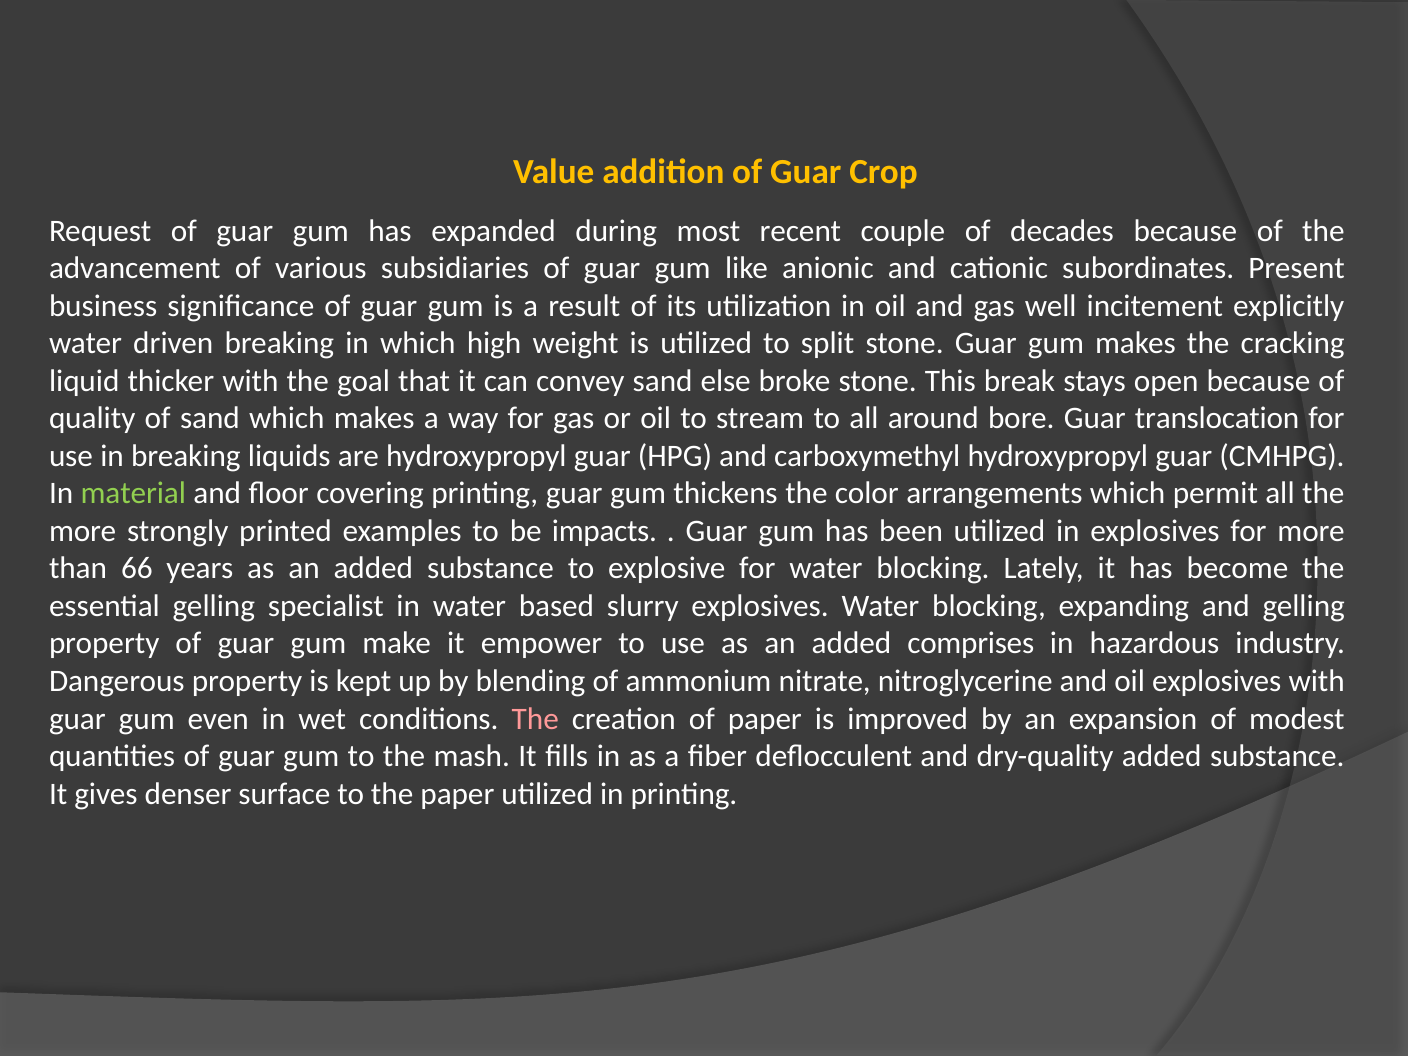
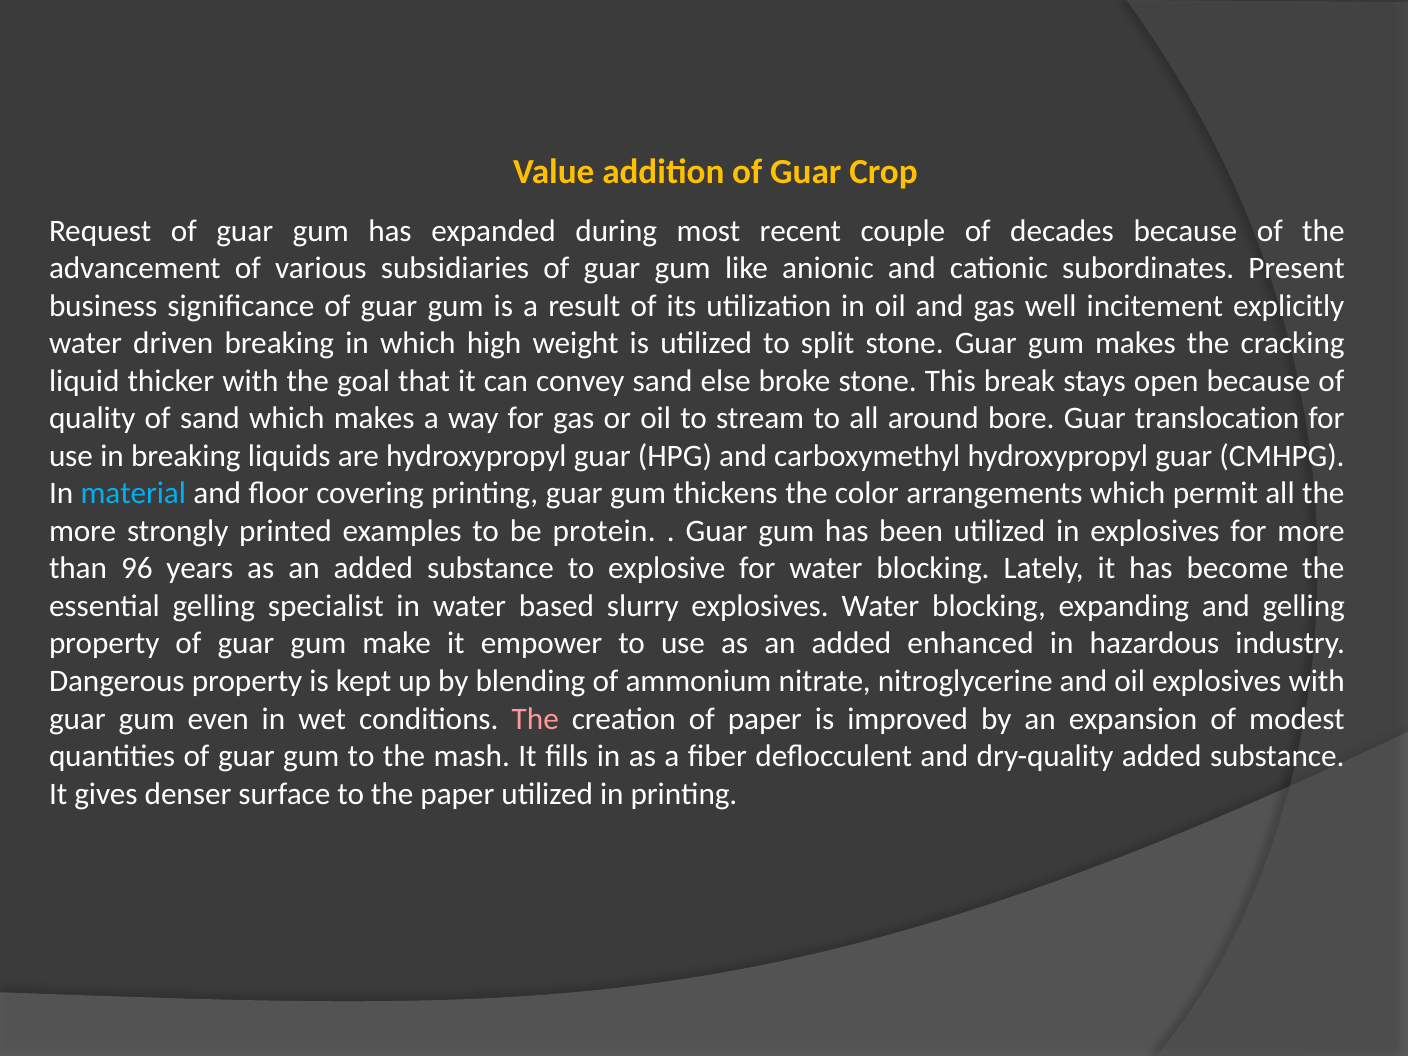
material colour: light green -> light blue
impacts: impacts -> protein
66: 66 -> 96
comprises: comprises -> enhanced
